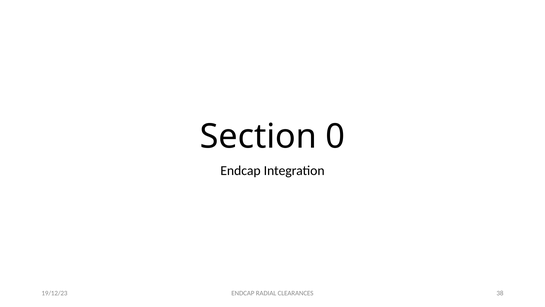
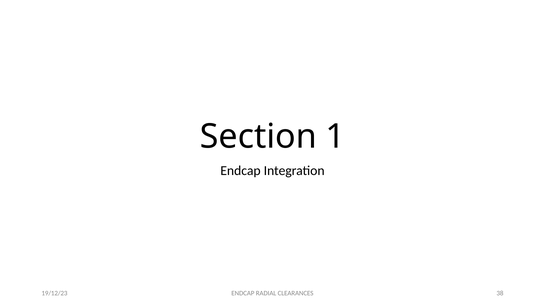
0: 0 -> 1
